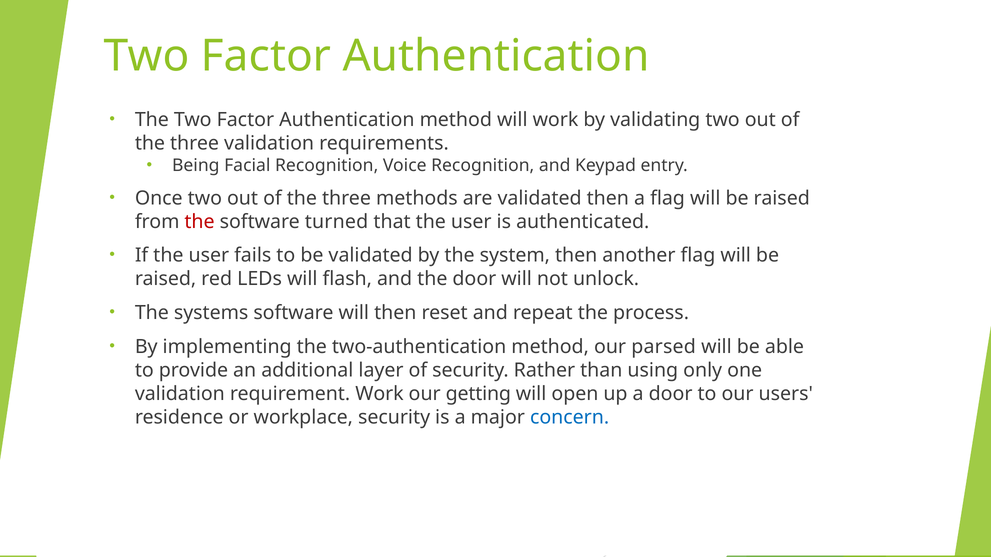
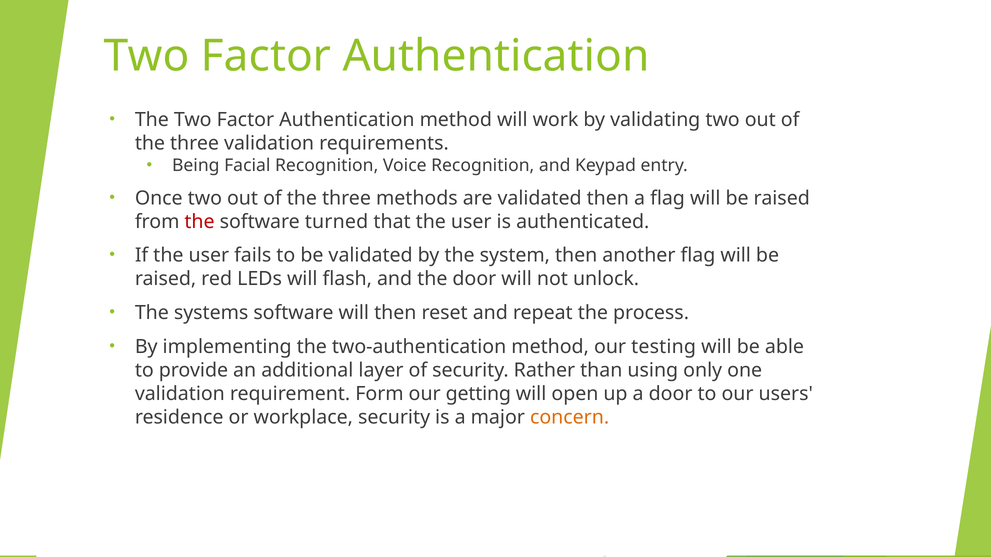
parsed: parsed -> testing
requirement Work: Work -> Form
concern colour: blue -> orange
